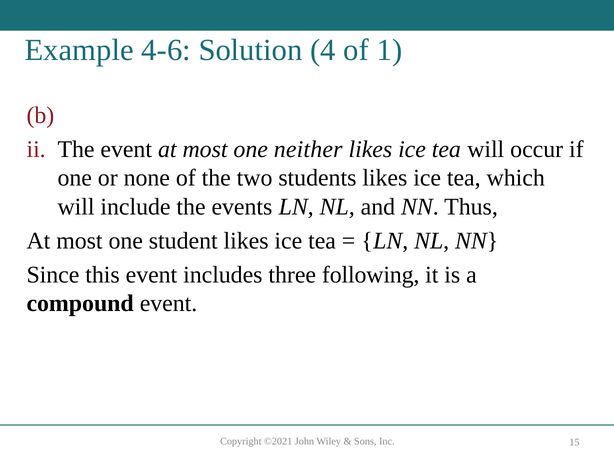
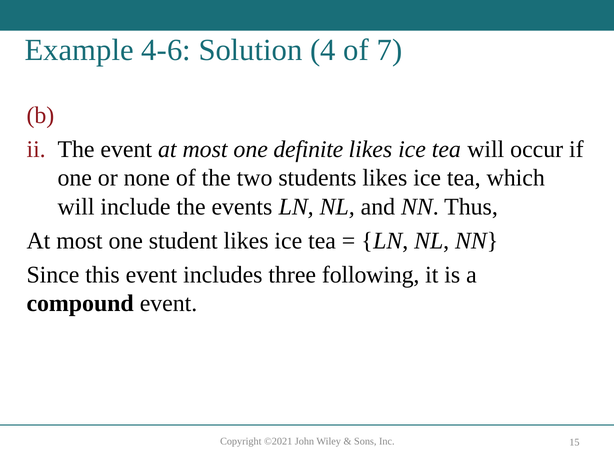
1: 1 -> 7
neither: neither -> definite
